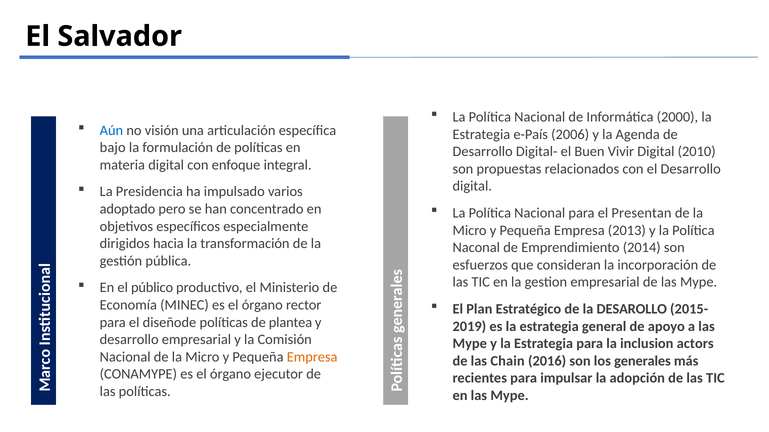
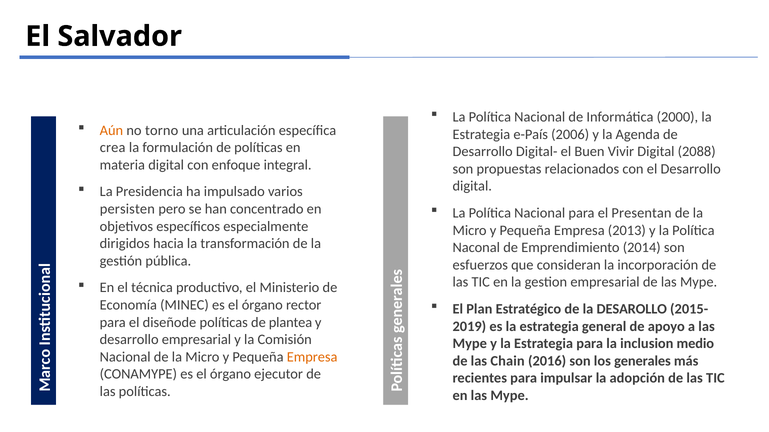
Aún colour: blue -> orange
visión: visión -> torno
bajo: bajo -> crea
2010: 2010 -> 2088
adoptado: adoptado -> persisten
público: público -> técnica
actors: actors -> medio
